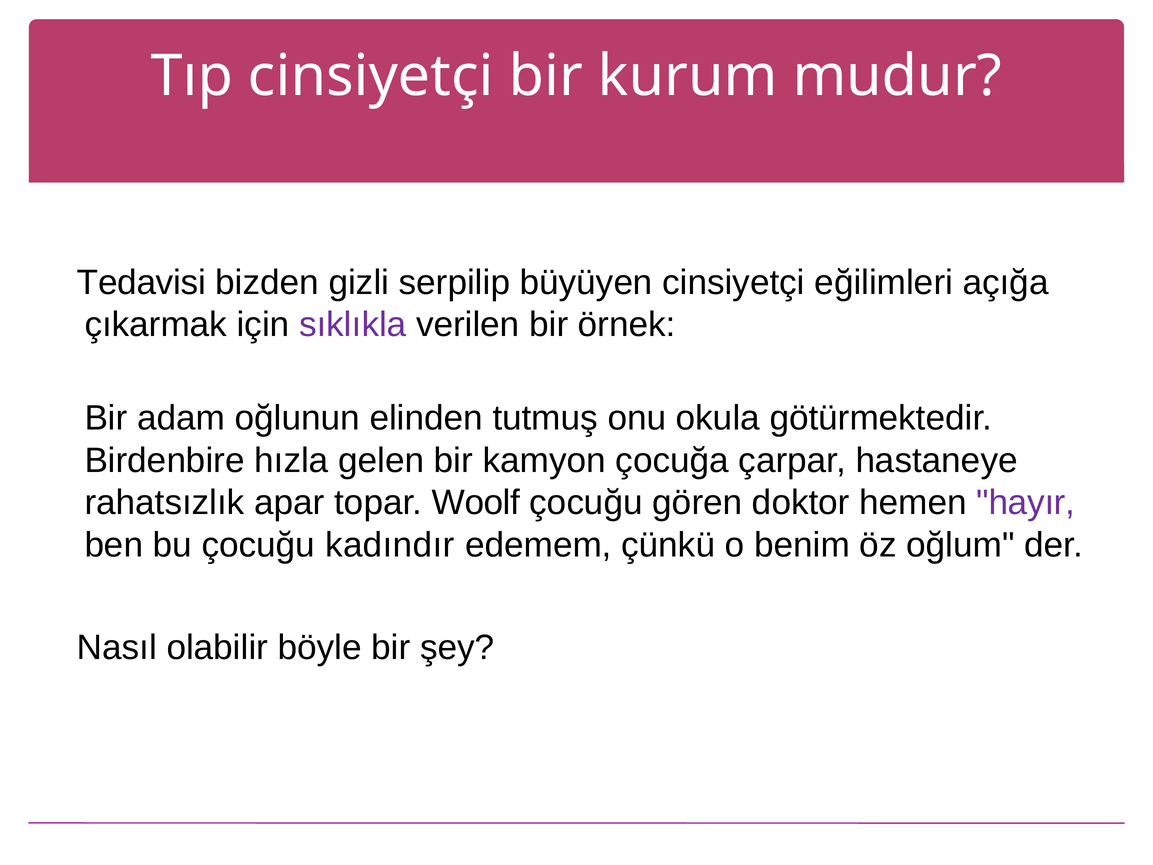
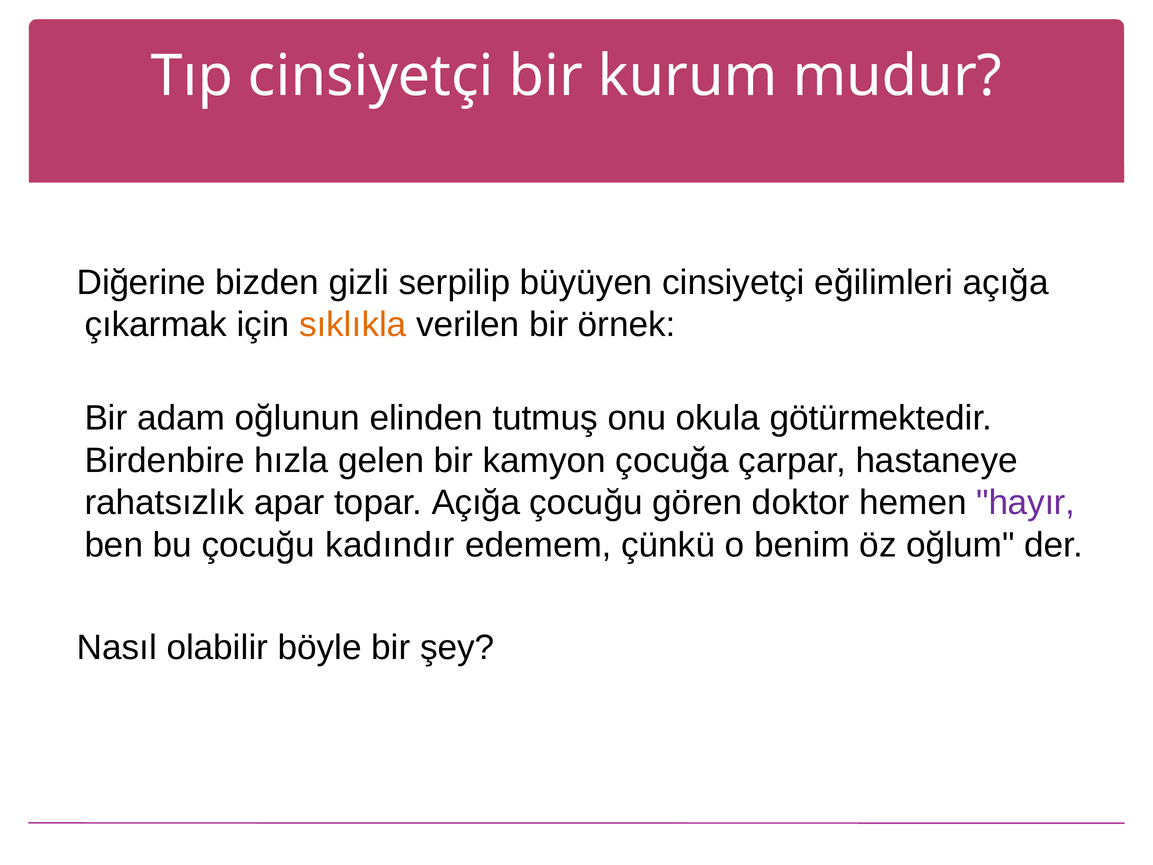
Tedavisi: Tedavisi -> Diğerine
sıklıkla colour: purple -> orange
topar Woolf: Woolf -> Açığa
